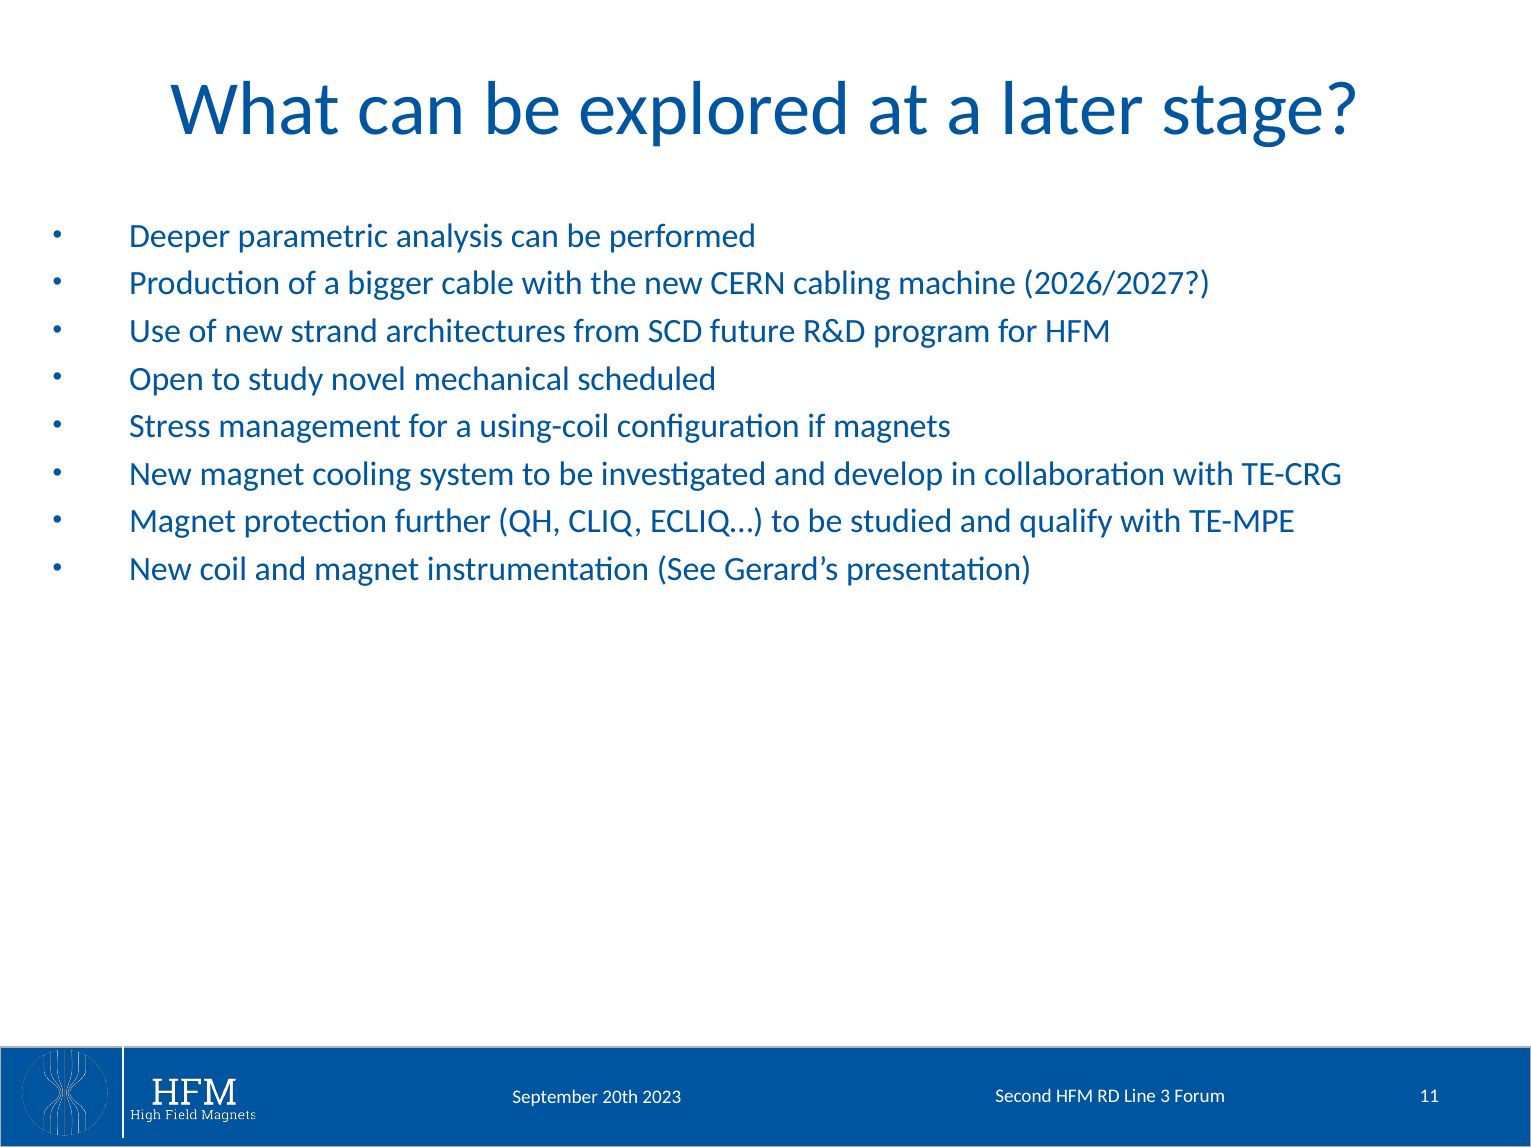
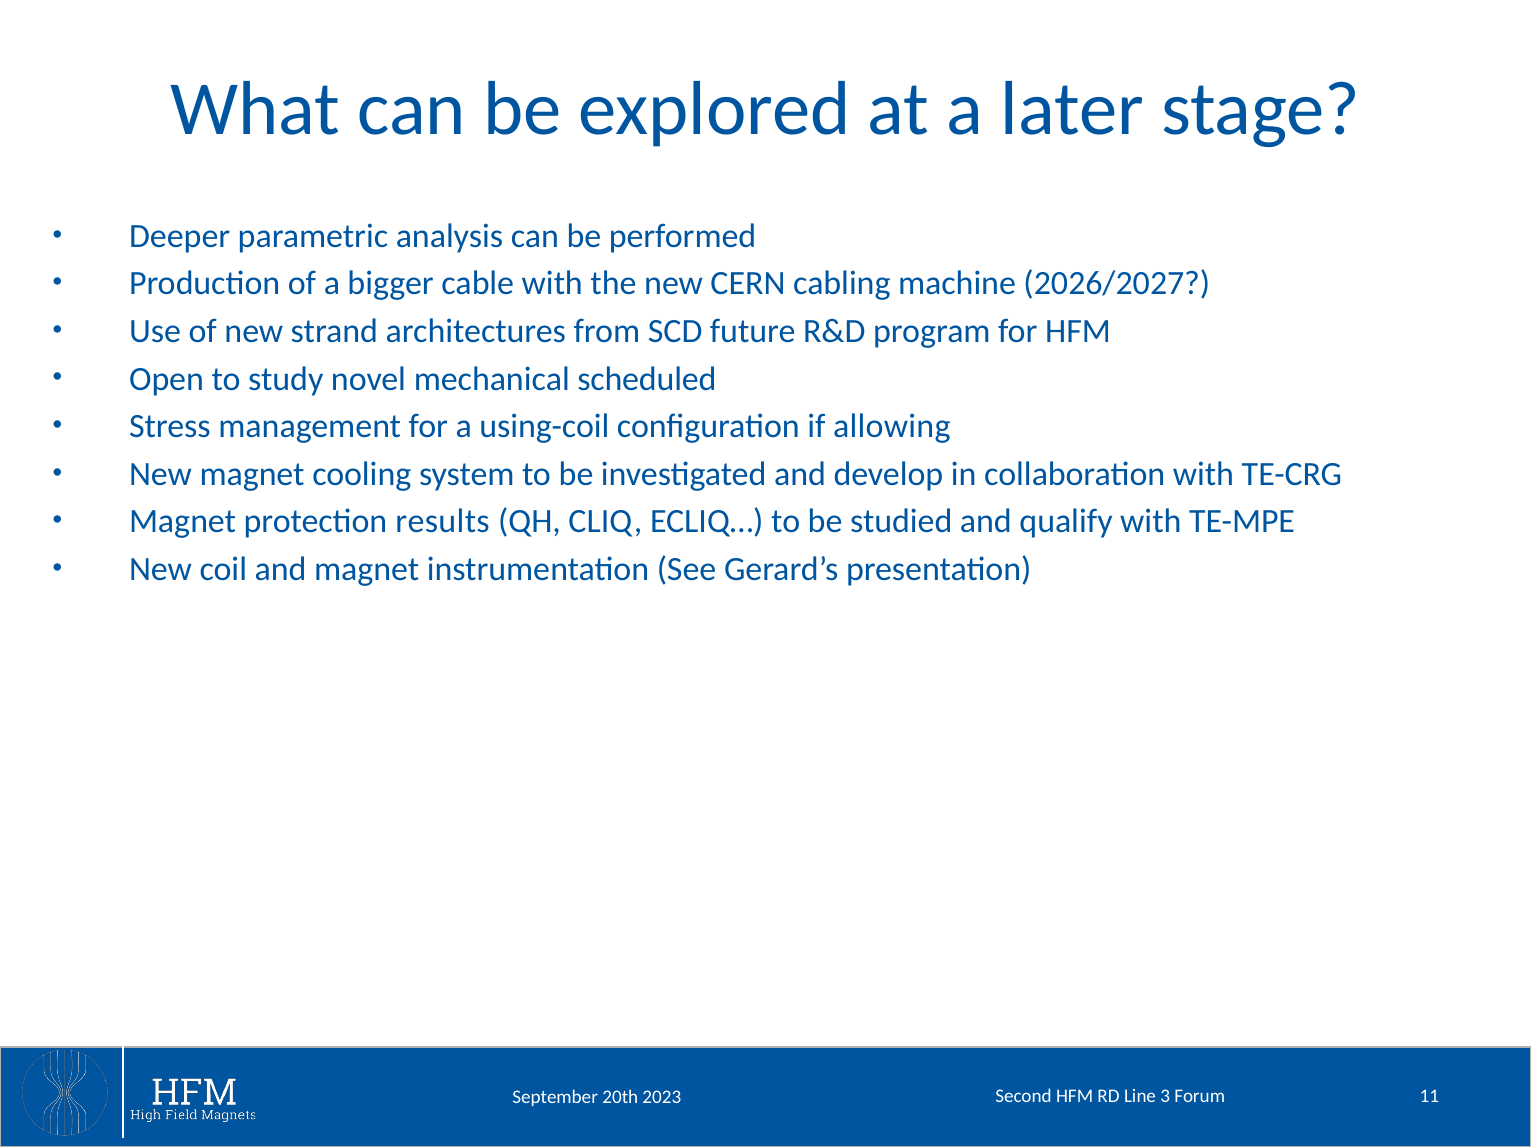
magnets: magnets -> allowing
further: further -> results
